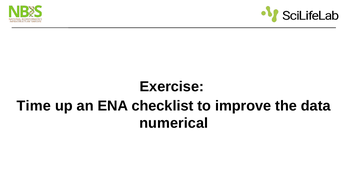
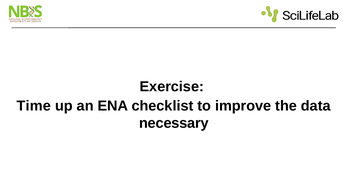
numerical: numerical -> necessary
